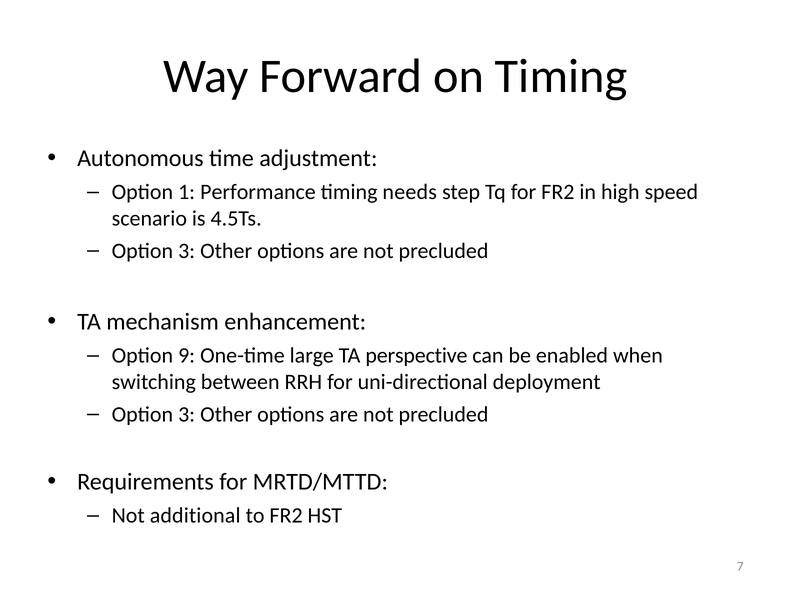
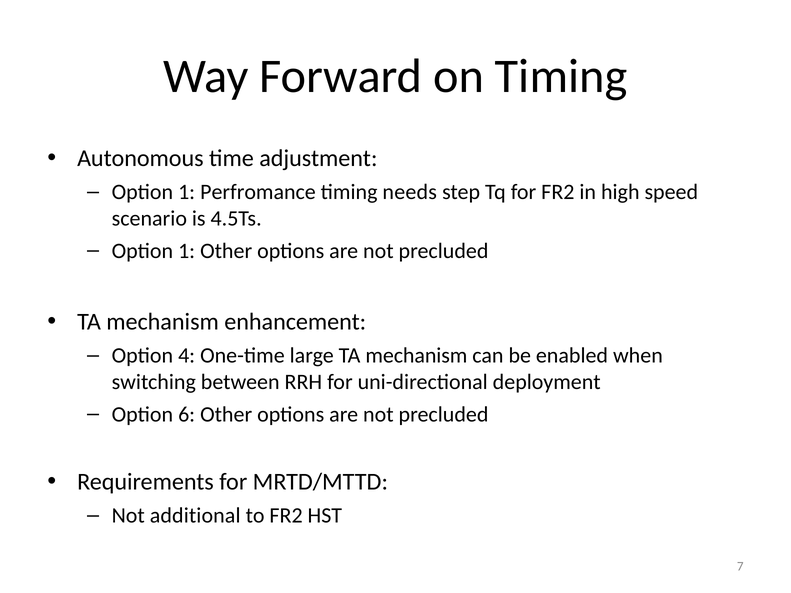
Performance: Performance -> Perfromance
3 at (187, 251): 3 -> 1
9: 9 -> 4
large TA perspective: perspective -> mechanism
3 at (187, 415): 3 -> 6
